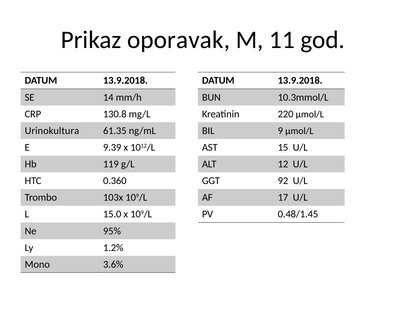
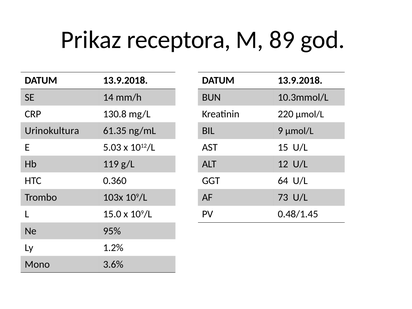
oporavak: oporavak -> receptora
11: 11 -> 89
9.39: 9.39 -> 5.03
92: 92 -> 64
17: 17 -> 73
